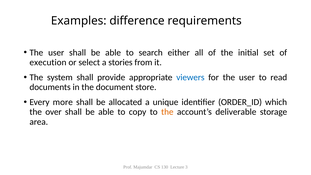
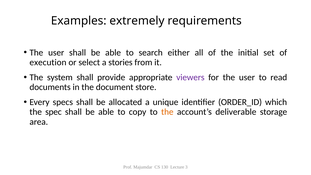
difference: difference -> extremely
viewers colour: blue -> purple
more: more -> specs
over: over -> spec
